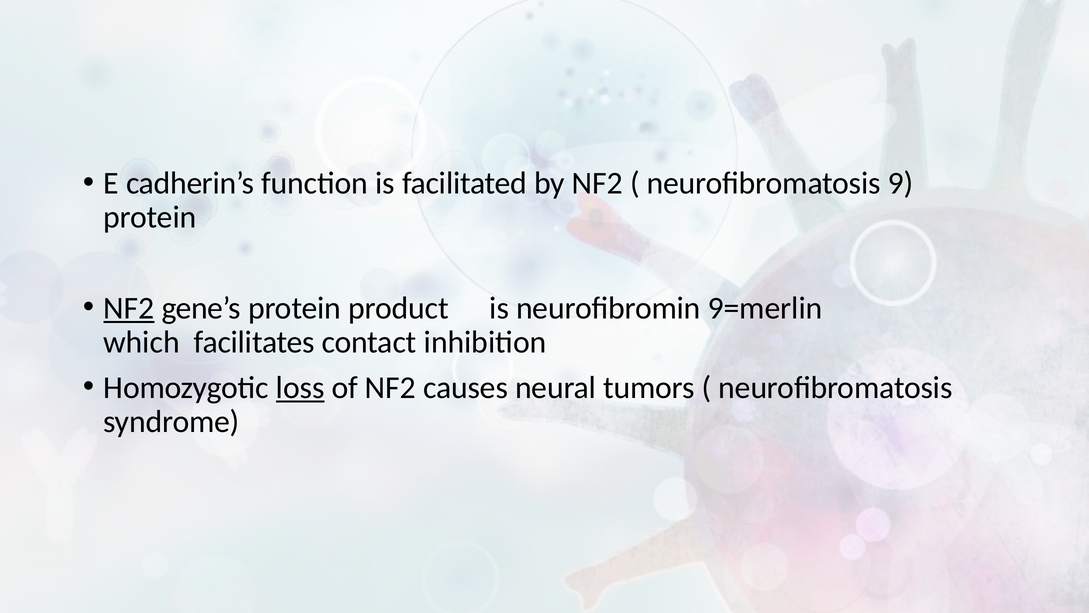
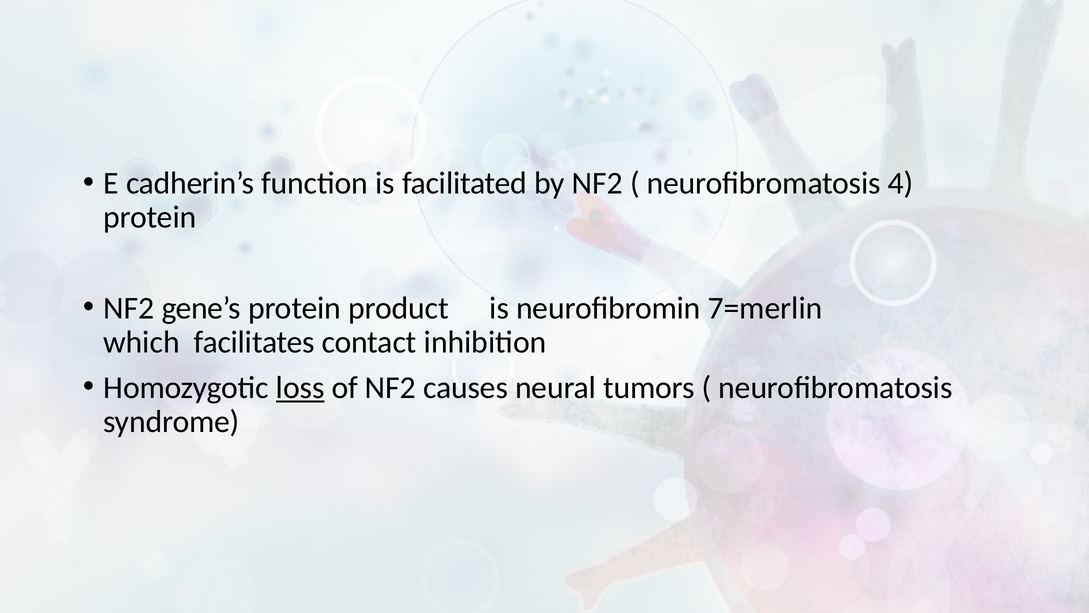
9: 9 -> 4
NF2 at (129, 308) underline: present -> none
9=merlin: 9=merlin -> 7=merlin
